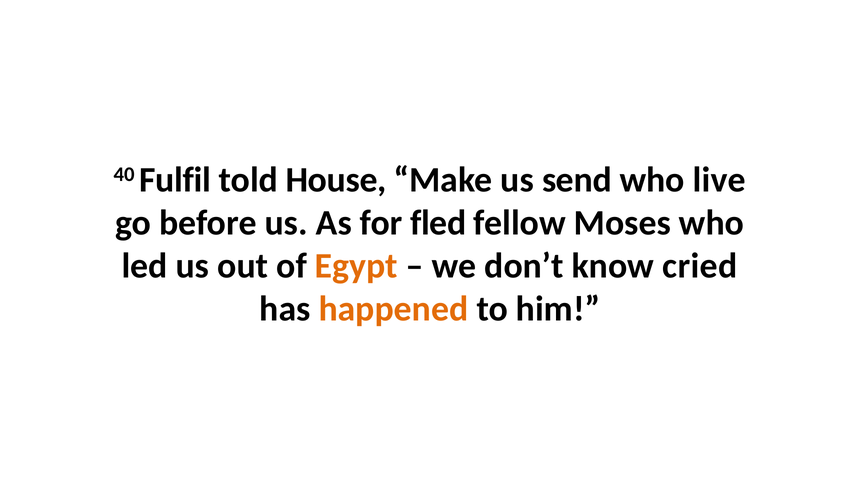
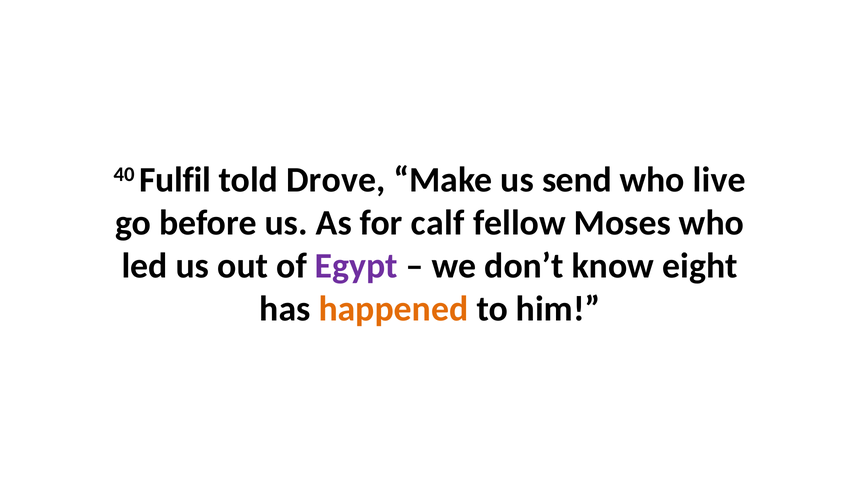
House: House -> Drove
fled: fled -> calf
Egypt colour: orange -> purple
cried: cried -> eight
